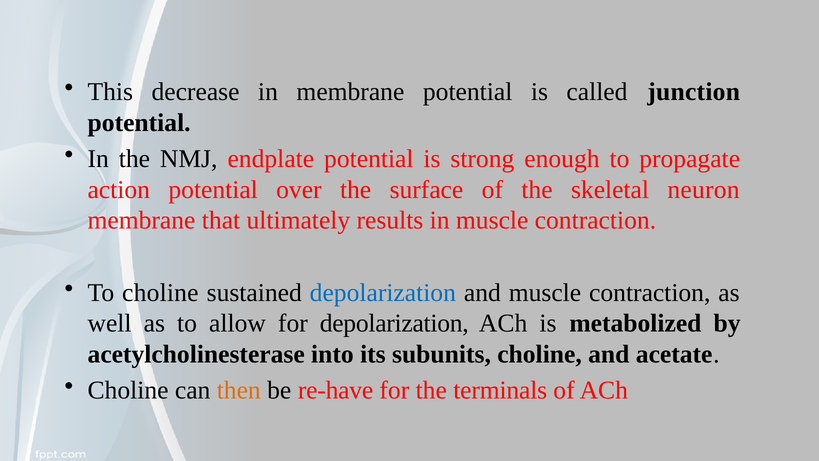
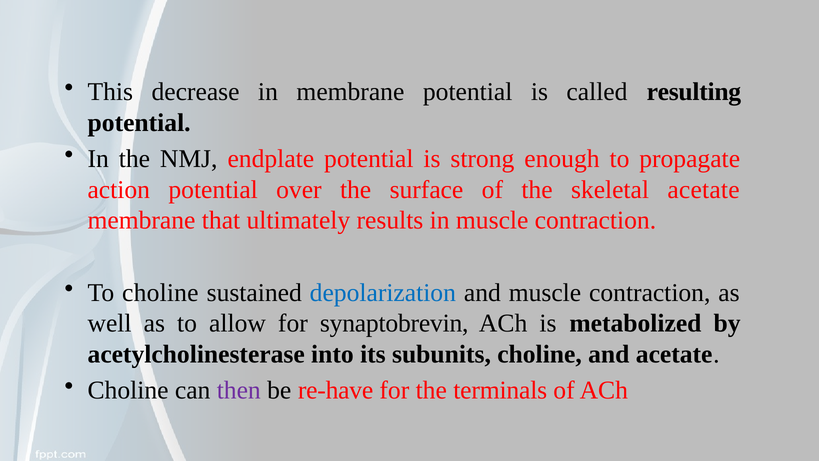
junction: junction -> resulting
skeletal neuron: neuron -> acetate
for depolarization: depolarization -> synaptobrevin
then colour: orange -> purple
